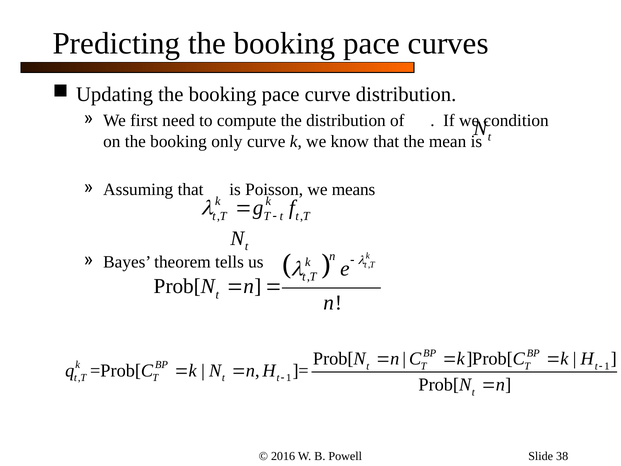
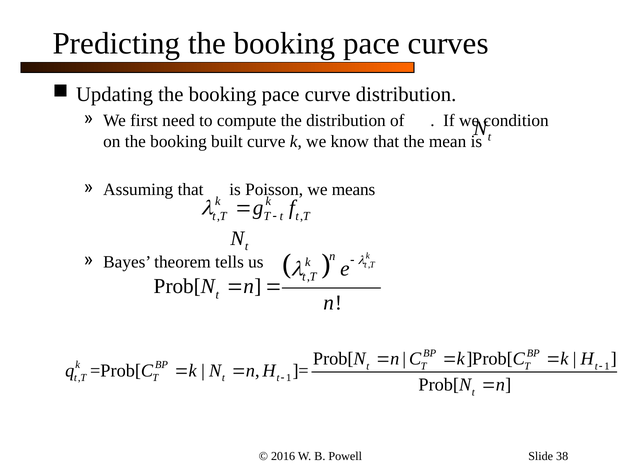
only: only -> built
